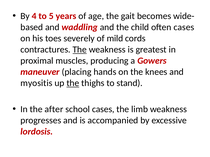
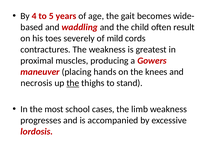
often cases: cases -> result
The at (80, 50) underline: present -> none
myositis: myositis -> necrosis
after: after -> most
